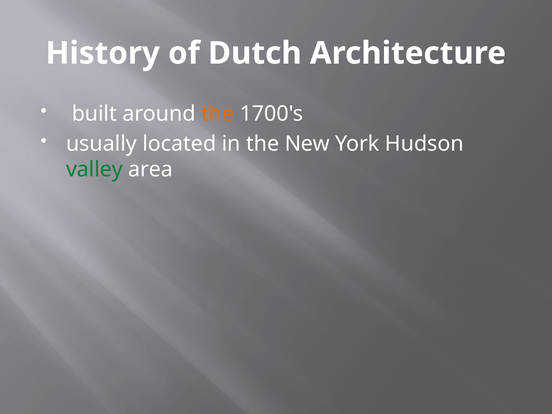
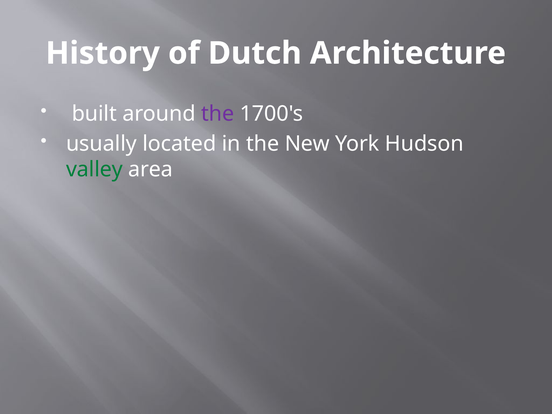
the at (218, 114) colour: orange -> purple
